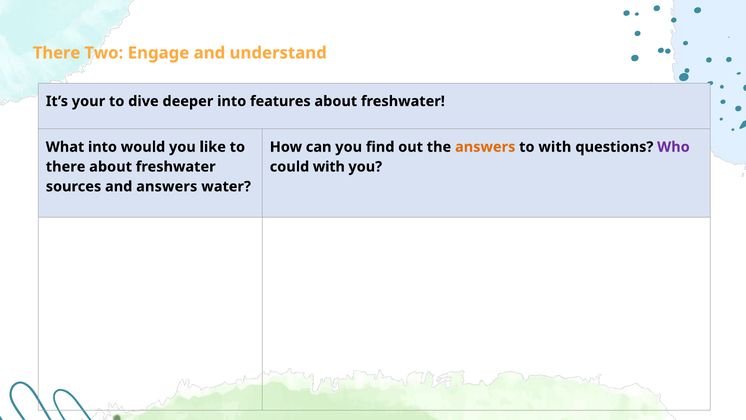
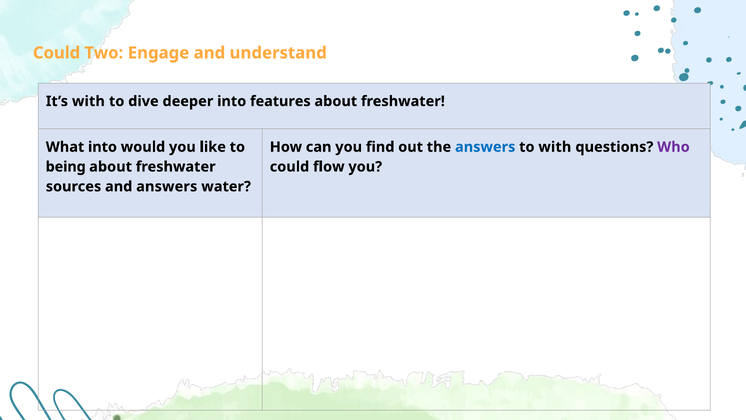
There at (57, 53): There -> Could
It’s your: your -> with
answers at (485, 147) colour: orange -> blue
there at (66, 167): there -> being
could with: with -> flow
